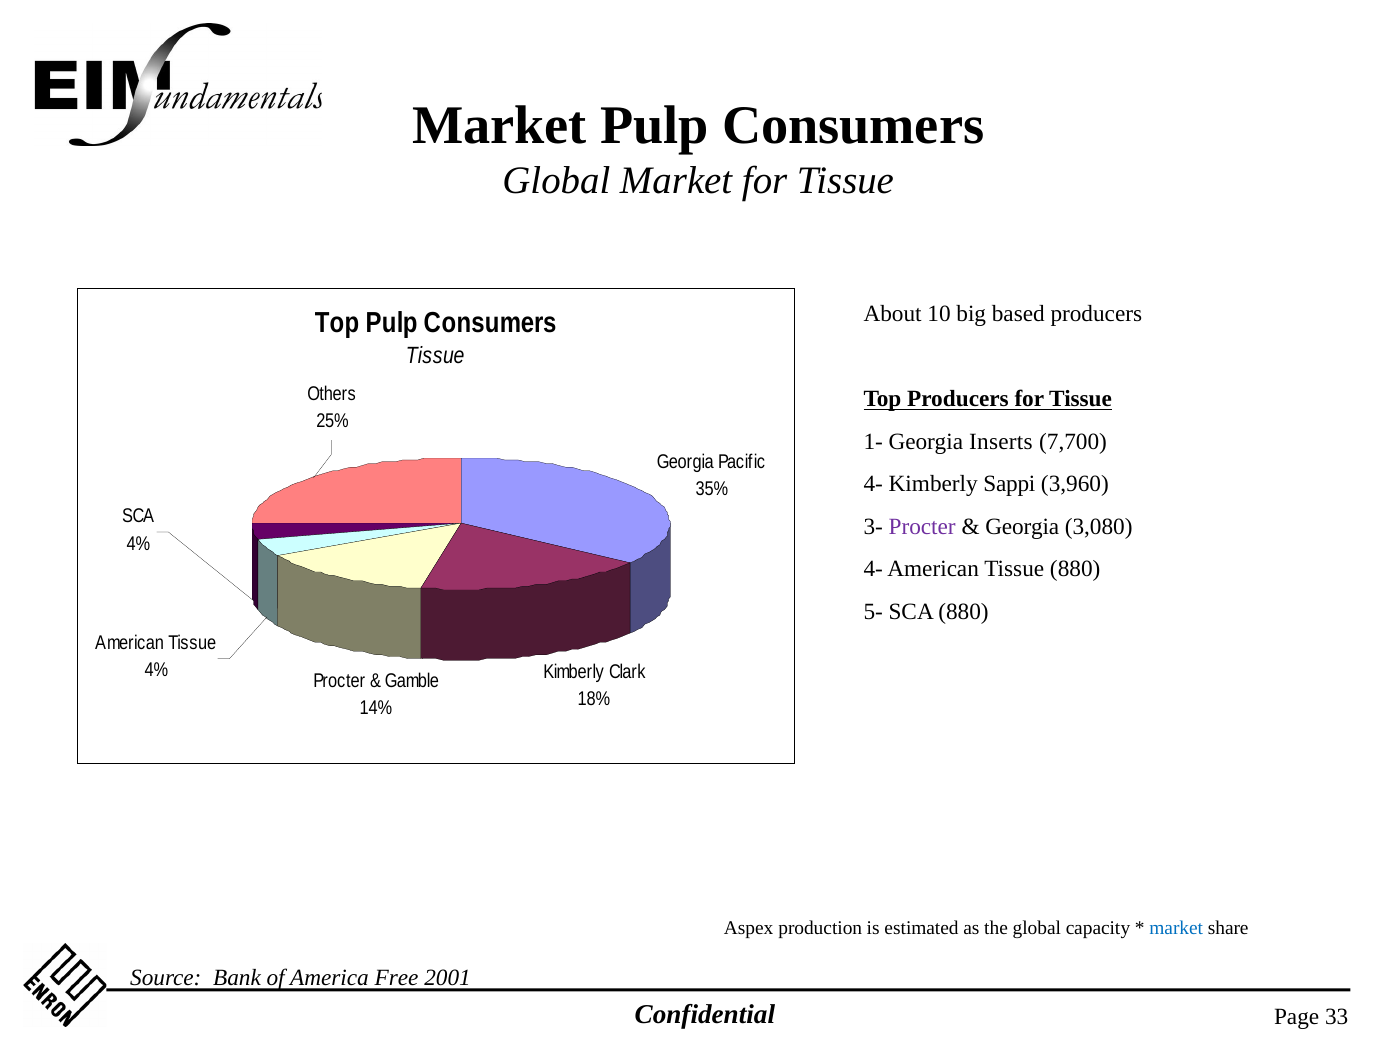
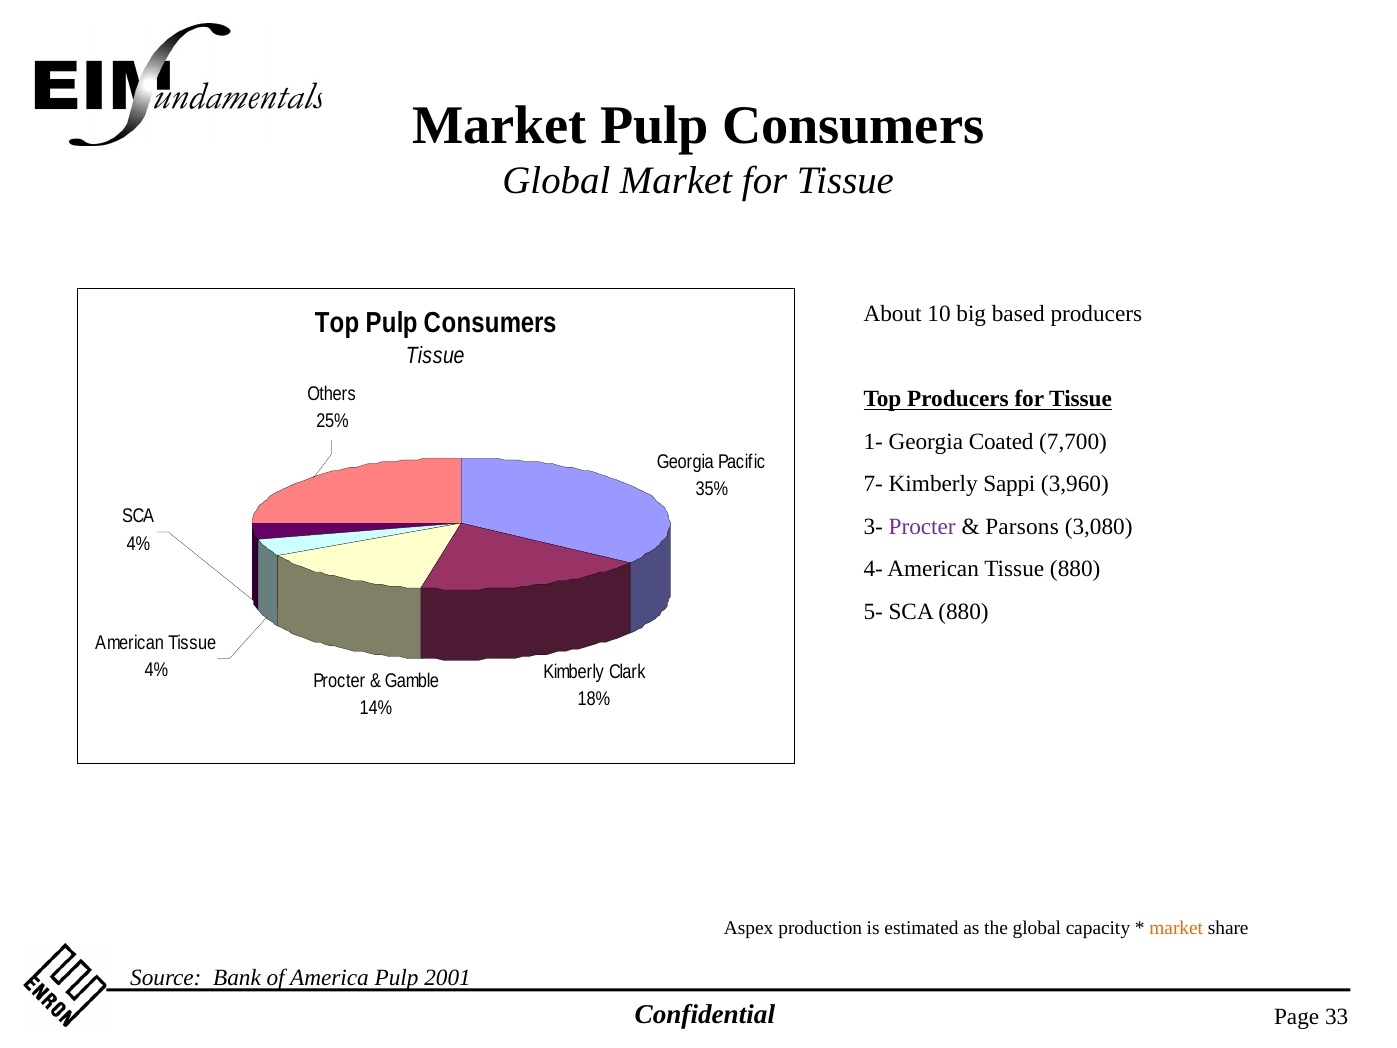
Inserts: Inserts -> Coated
4- at (873, 484): 4- -> 7-
Georgia at (1022, 526): Georgia -> Parsons
market at (1176, 928) colour: blue -> orange
America Free: Free -> Pulp
